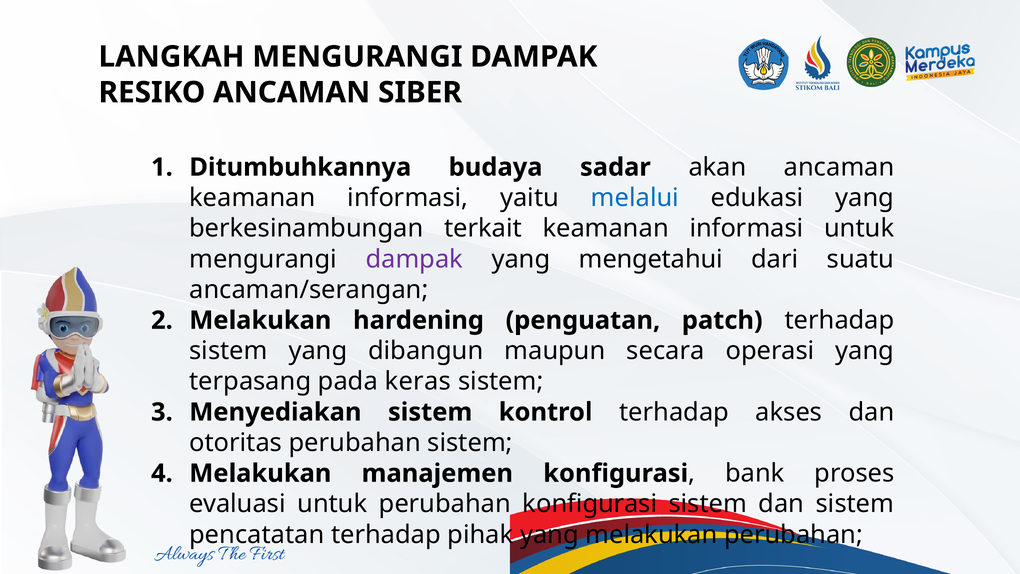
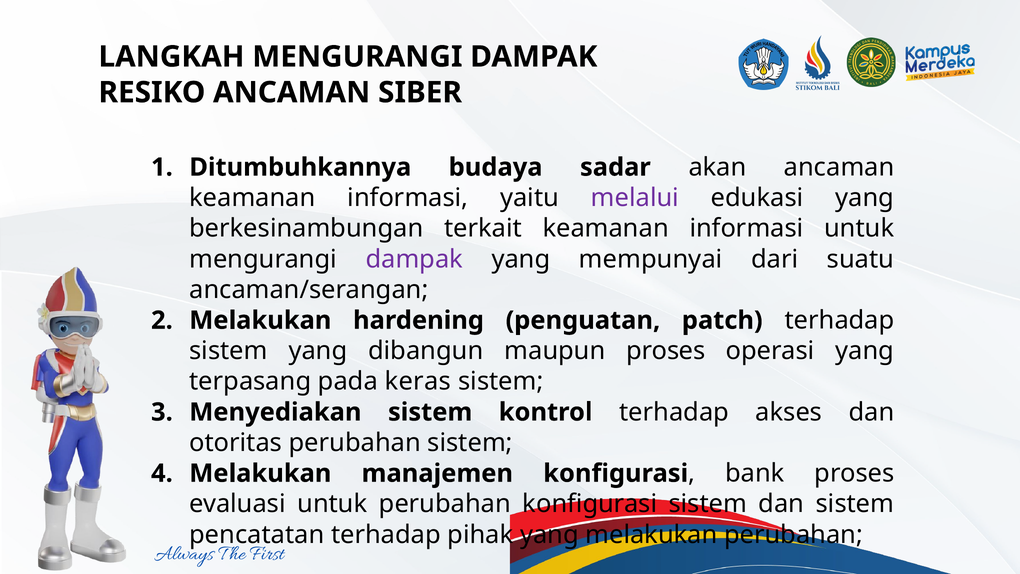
melalui colour: blue -> purple
mengetahui: mengetahui -> mempunyai
maupun secara: secara -> proses
